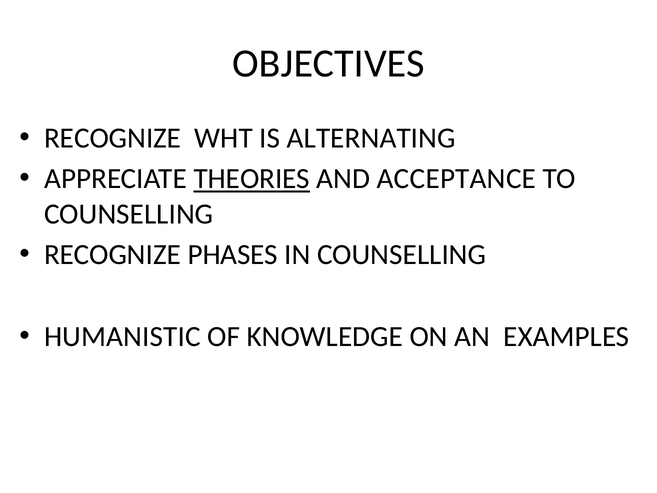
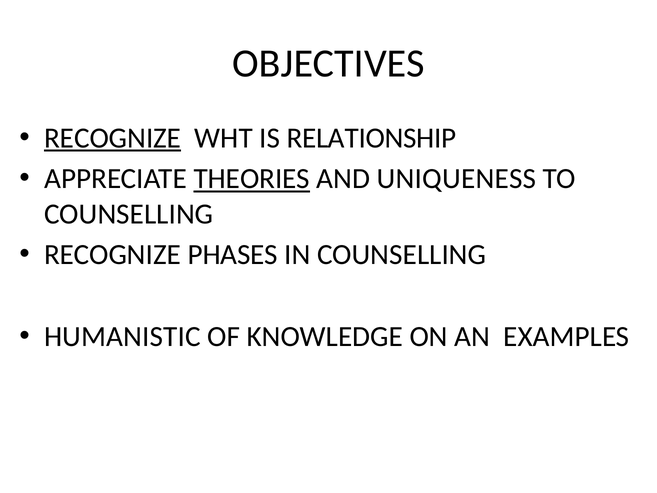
RECOGNIZE at (113, 138) underline: none -> present
ALTERNATING: ALTERNATING -> RELATIONSHIP
ACCEPTANCE: ACCEPTANCE -> UNIQUENESS
